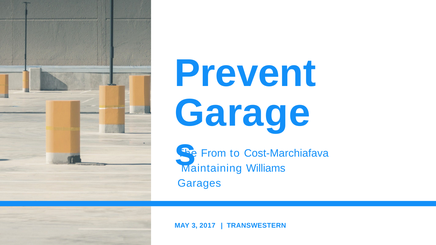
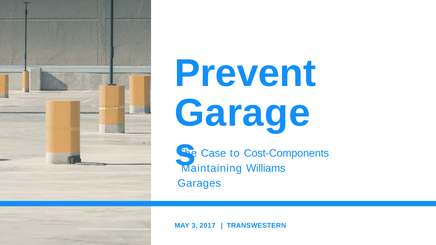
From: From -> Case
Cost-Marchiafava: Cost-Marchiafava -> Cost-Components
